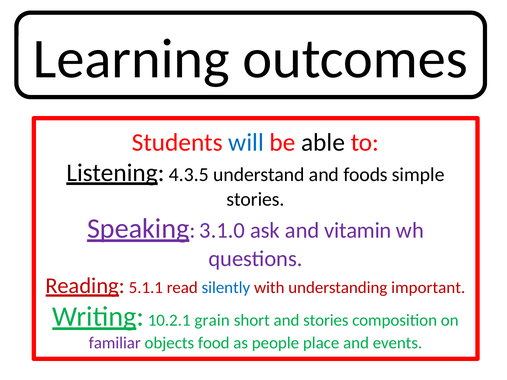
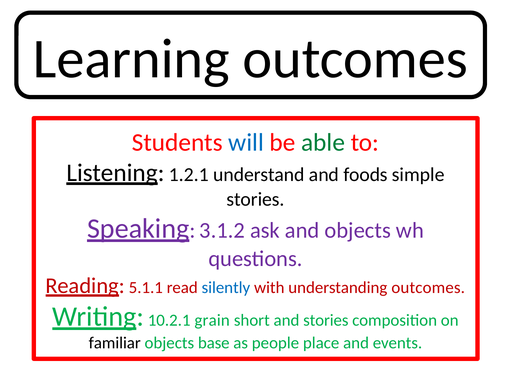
able colour: black -> green
4.3.5: 4.3.5 -> 1.2.1
3.1.0: 3.1.0 -> 3.1.2
and vitamin: vitamin -> objects
understanding important: important -> outcomes
familiar colour: purple -> black
food: food -> base
